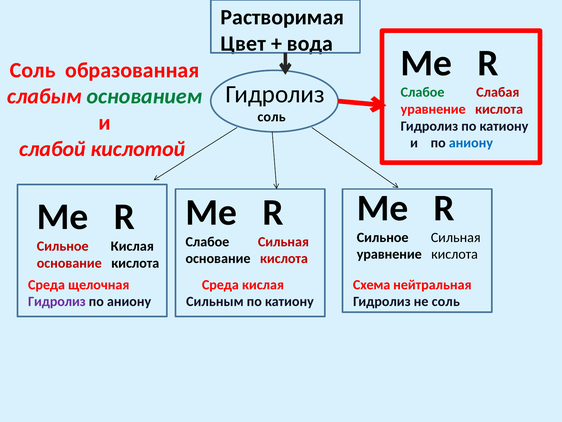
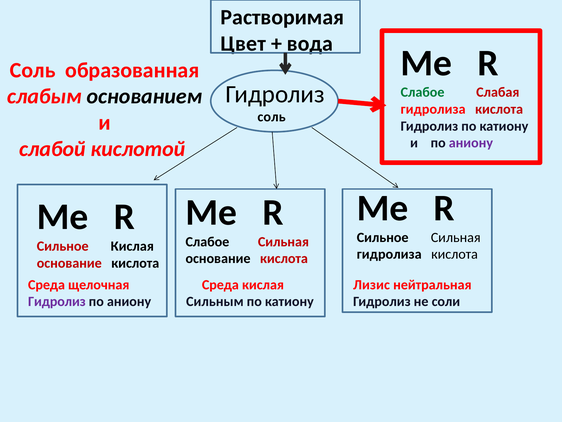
основанием colour: green -> black
уравнение at (433, 109): уравнение -> гидролиза
аниону at (471, 143) colour: blue -> purple
уравнение at (389, 254): уравнение -> гидролиза
Схема: Схема -> Лизис
не соль: соль -> соли
